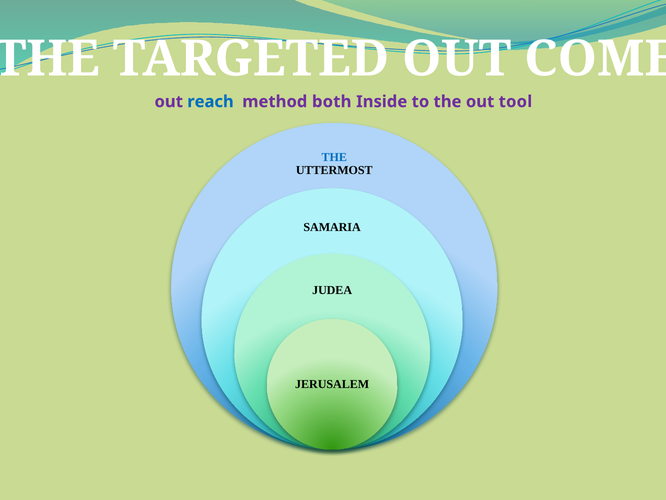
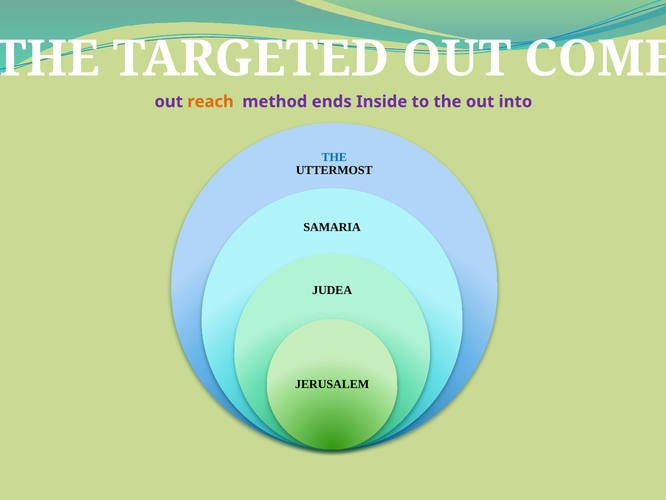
reach colour: blue -> orange
both: both -> ends
tool: tool -> into
